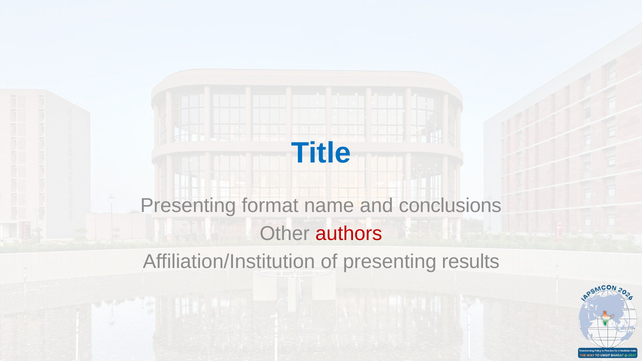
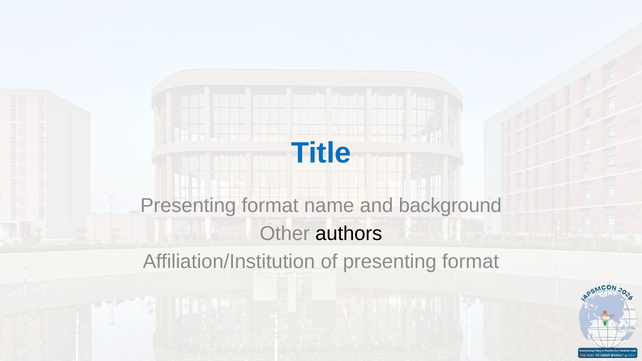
conclusions: conclusions -> background
authors colour: red -> black
of presenting results: results -> format
